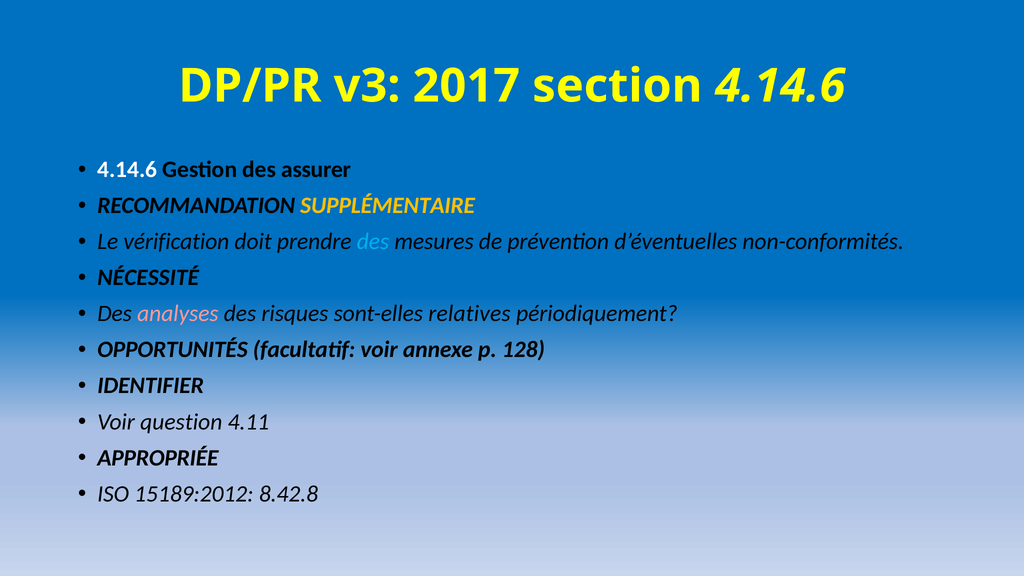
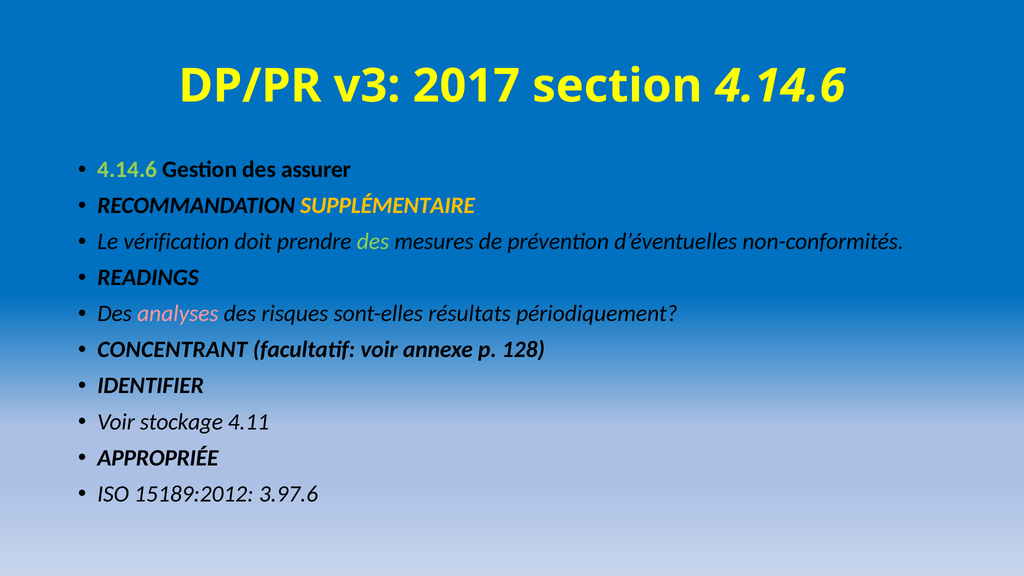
4.14.6 at (127, 170) colour: white -> light green
des at (373, 242) colour: light blue -> light green
NÉCESSITÉ: NÉCESSITÉ -> READINGS
relatives: relatives -> résultats
OPPORTUNITÉS: OPPORTUNITÉS -> CONCENTRANT
question: question -> stockage
8.42.8: 8.42.8 -> 3.97.6
